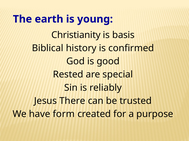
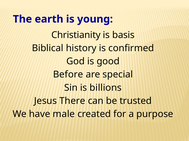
Rested: Rested -> Before
reliably: reliably -> billions
form: form -> male
